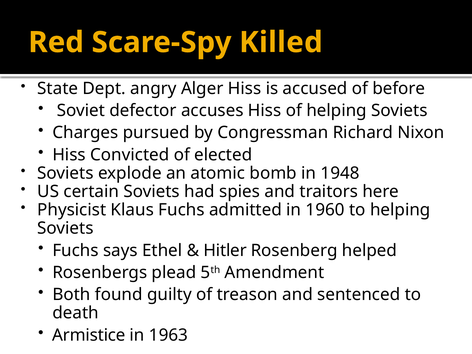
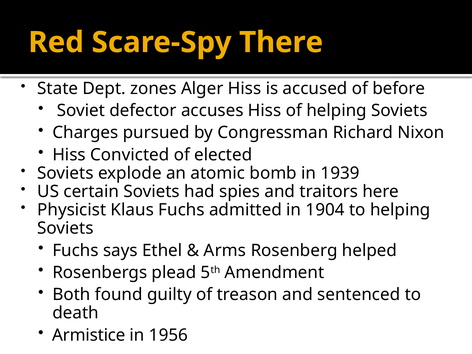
Killed: Killed -> There
angry: angry -> zones
1948: 1948 -> 1939
1960: 1960 -> 1904
Hitler: Hitler -> Arms
1963: 1963 -> 1956
